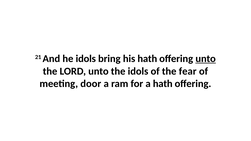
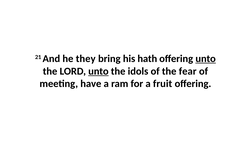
he idols: idols -> they
unto at (98, 71) underline: none -> present
door: door -> have
a hath: hath -> fruit
